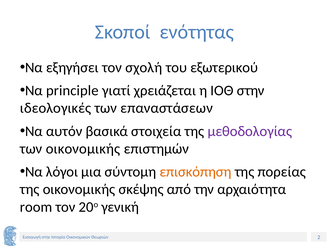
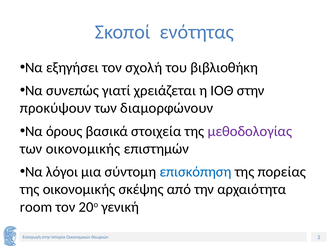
εξωτερικού: εξωτερικού -> βιβλιοθήκη
principle: principle -> συνεπώς
ιδεολογικές: ιδεολογικές -> προκύψουν
επαναστάσεων: επαναστάσεων -> διαμορφώνουν
αυτόν: αυτόν -> όρους
επισκόπηση colour: orange -> blue
